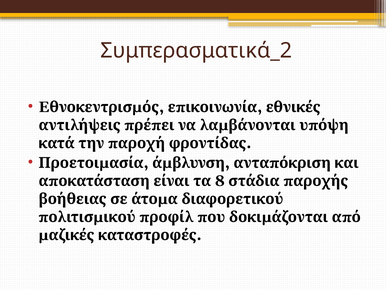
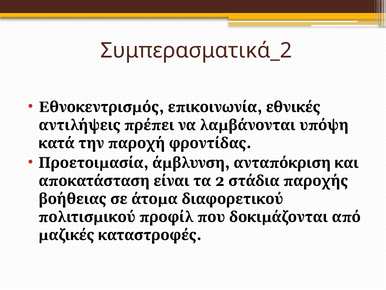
8: 8 -> 2
